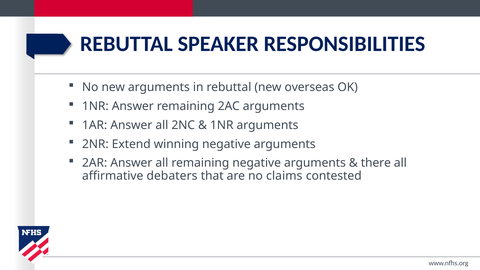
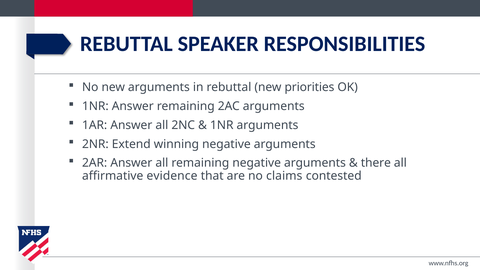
overseas: overseas -> priorities
debaters: debaters -> evidence
